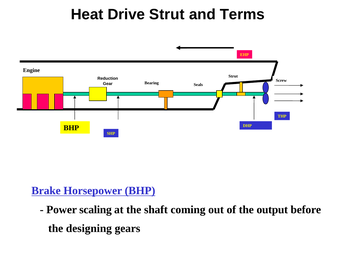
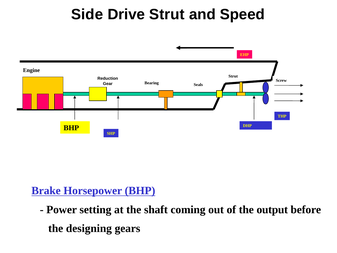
Heat: Heat -> Side
Terms: Terms -> Speed
scaling: scaling -> setting
